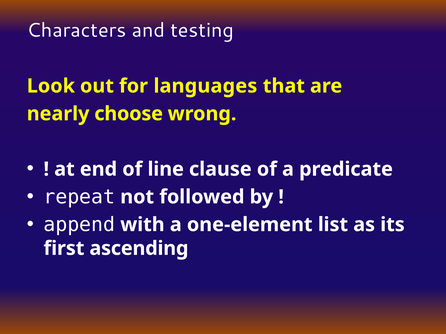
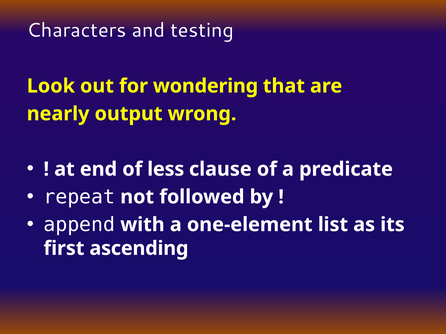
languages: languages -> wondering
choose: choose -> output
line: line -> less
